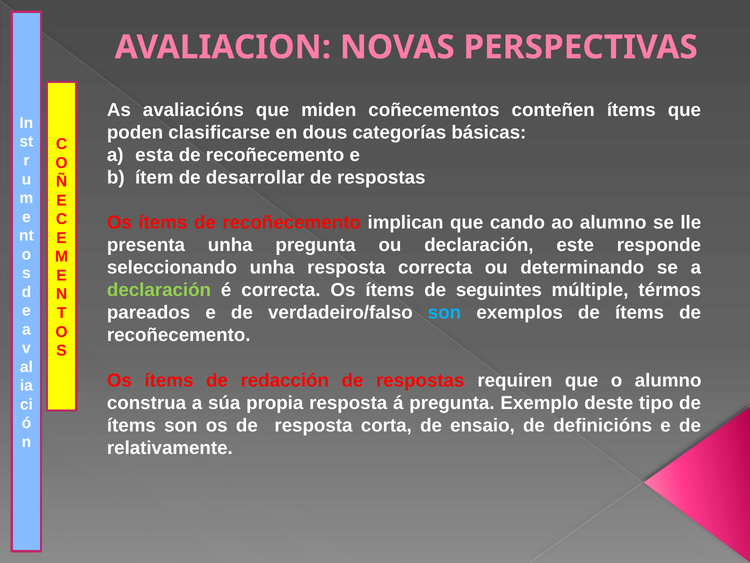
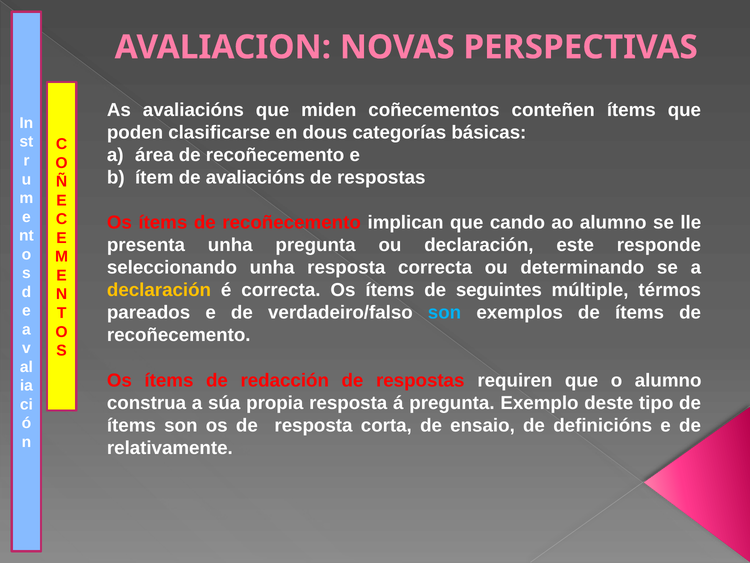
esta: esta -> área
de desarrollar: desarrollar -> avaliacións
declaración at (159, 290) colour: light green -> yellow
